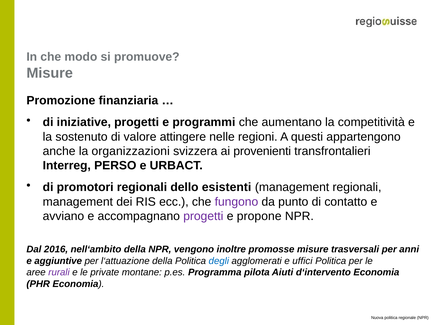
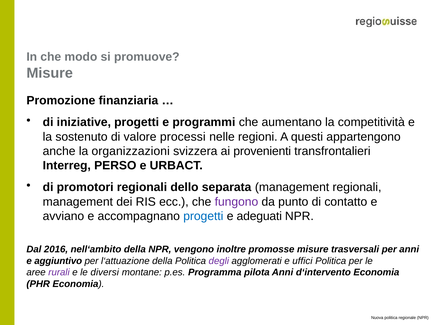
attingere: attingere -> processi
esistenti: esistenti -> separata
progetti at (203, 216) colour: purple -> blue
propone: propone -> adeguati
aggiuntive: aggiuntive -> aggiuntivo
degli colour: blue -> purple
private: private -> diversi
pilota Aiuti: Aiuti -> Anni
